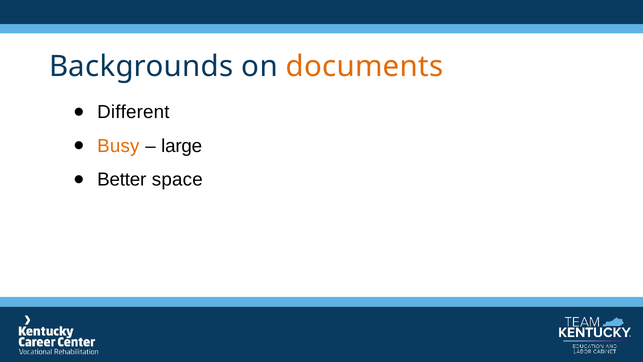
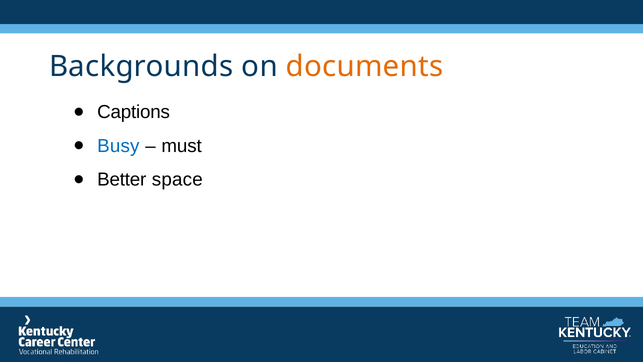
Different: Different -> Captions
Busy colour: orange -> blue
large: large -> must
